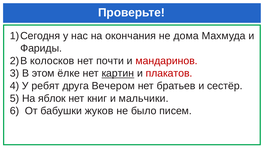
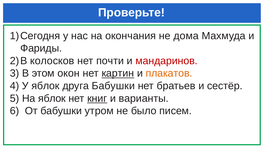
ёлке: ёлке -> окон
плакатов colour: red -> orange
У ребят: ребят -> яблок
друга Вечером: Вечером -> Бабушки
книг underline: none -> present
мальчики: мальчики -> варианты
жуков: жуков -> утром
